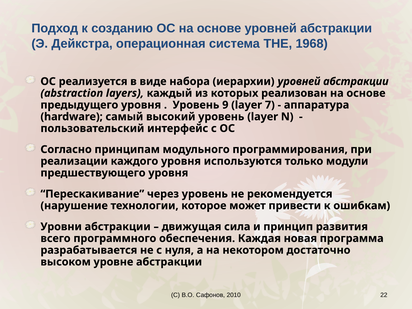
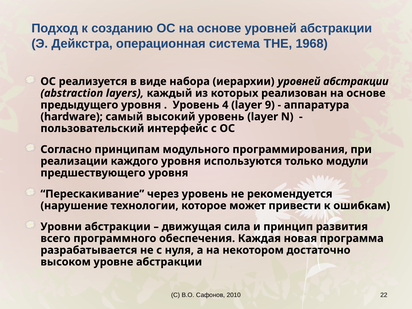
9: 9 -> 4
7: 7 -> 9
